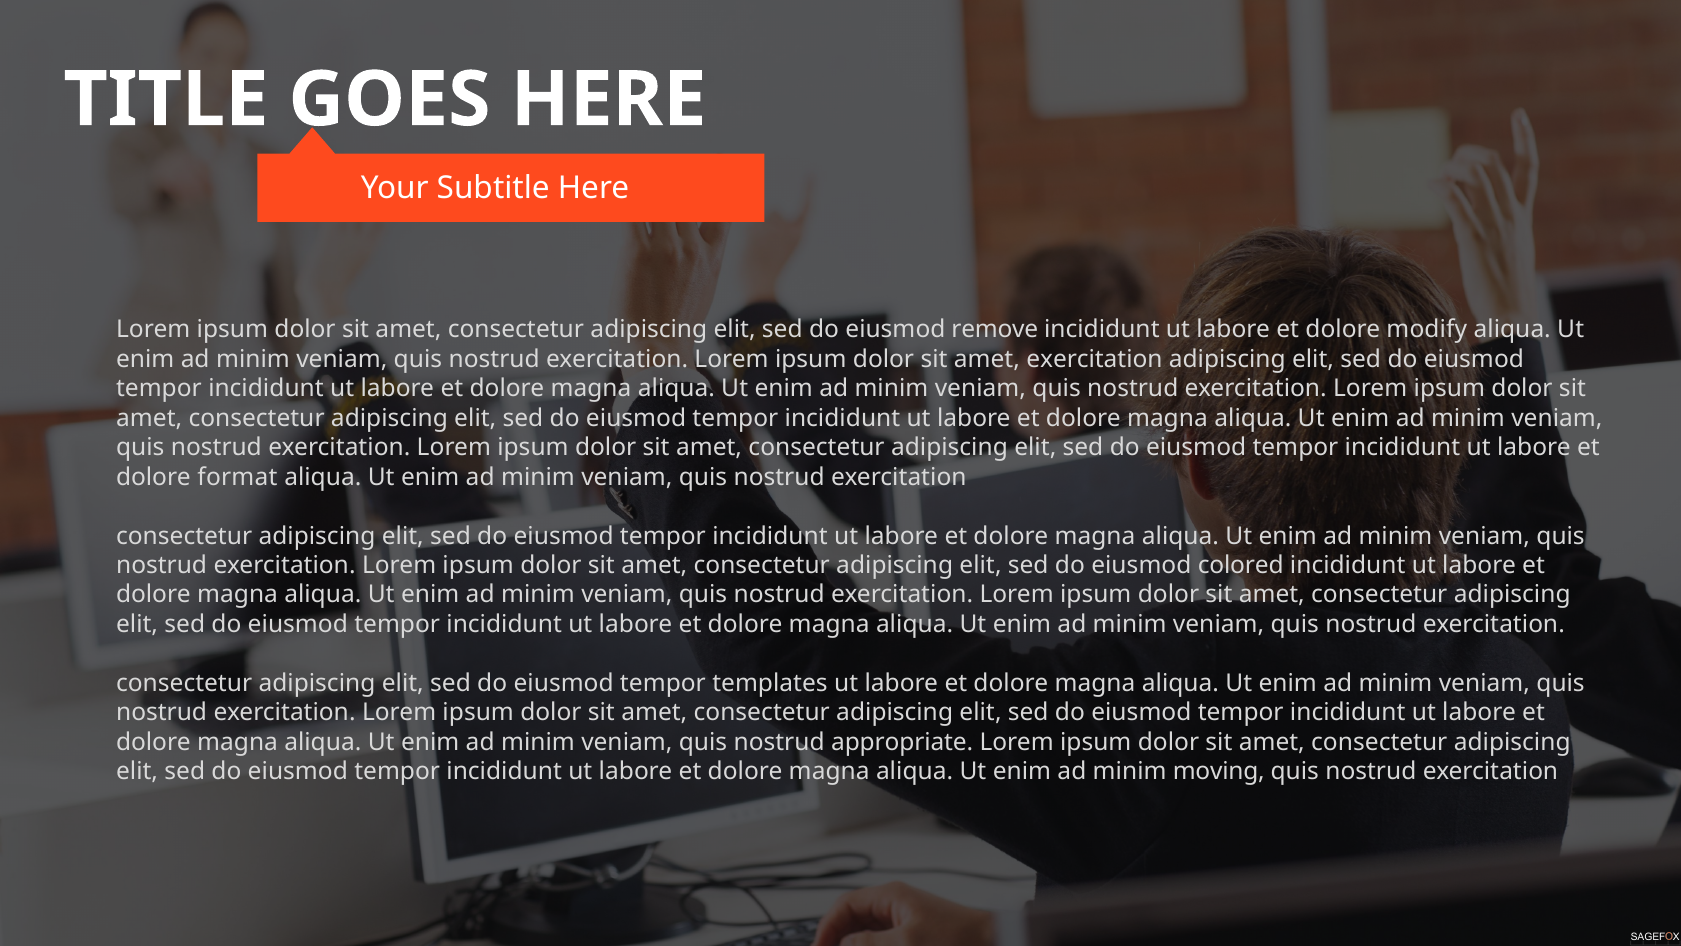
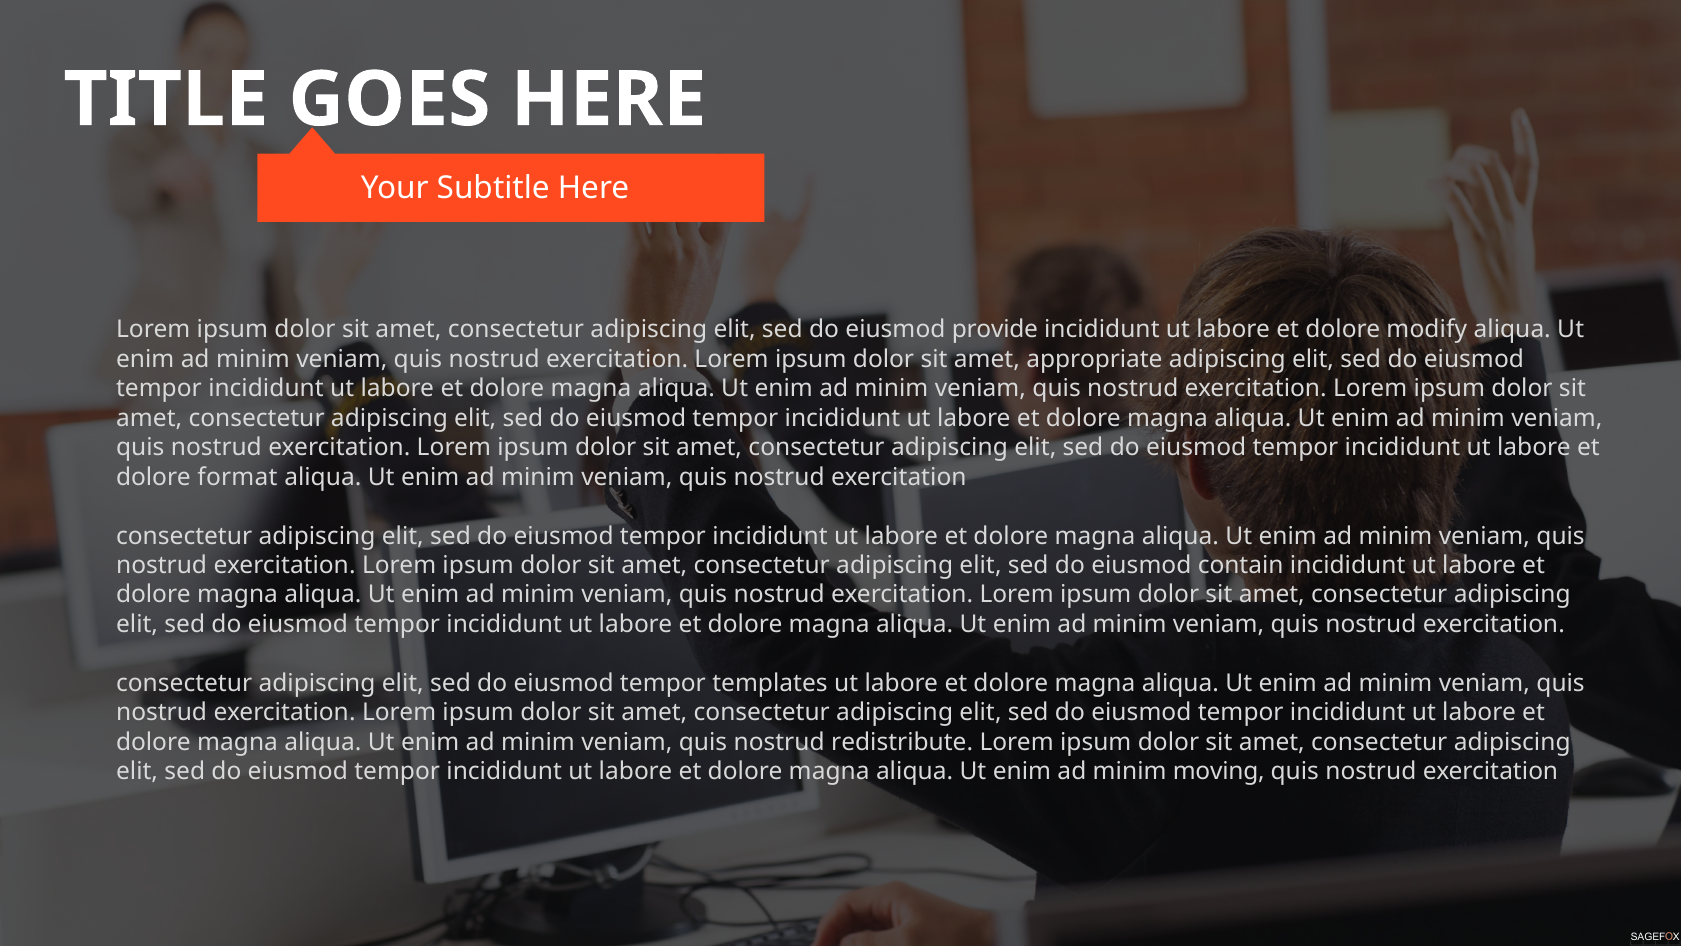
remove: remove -> provide
amet exercitation: exercitation -> appropriate
colored: colored -> contain
appropriate: appropriate -> redistribute
